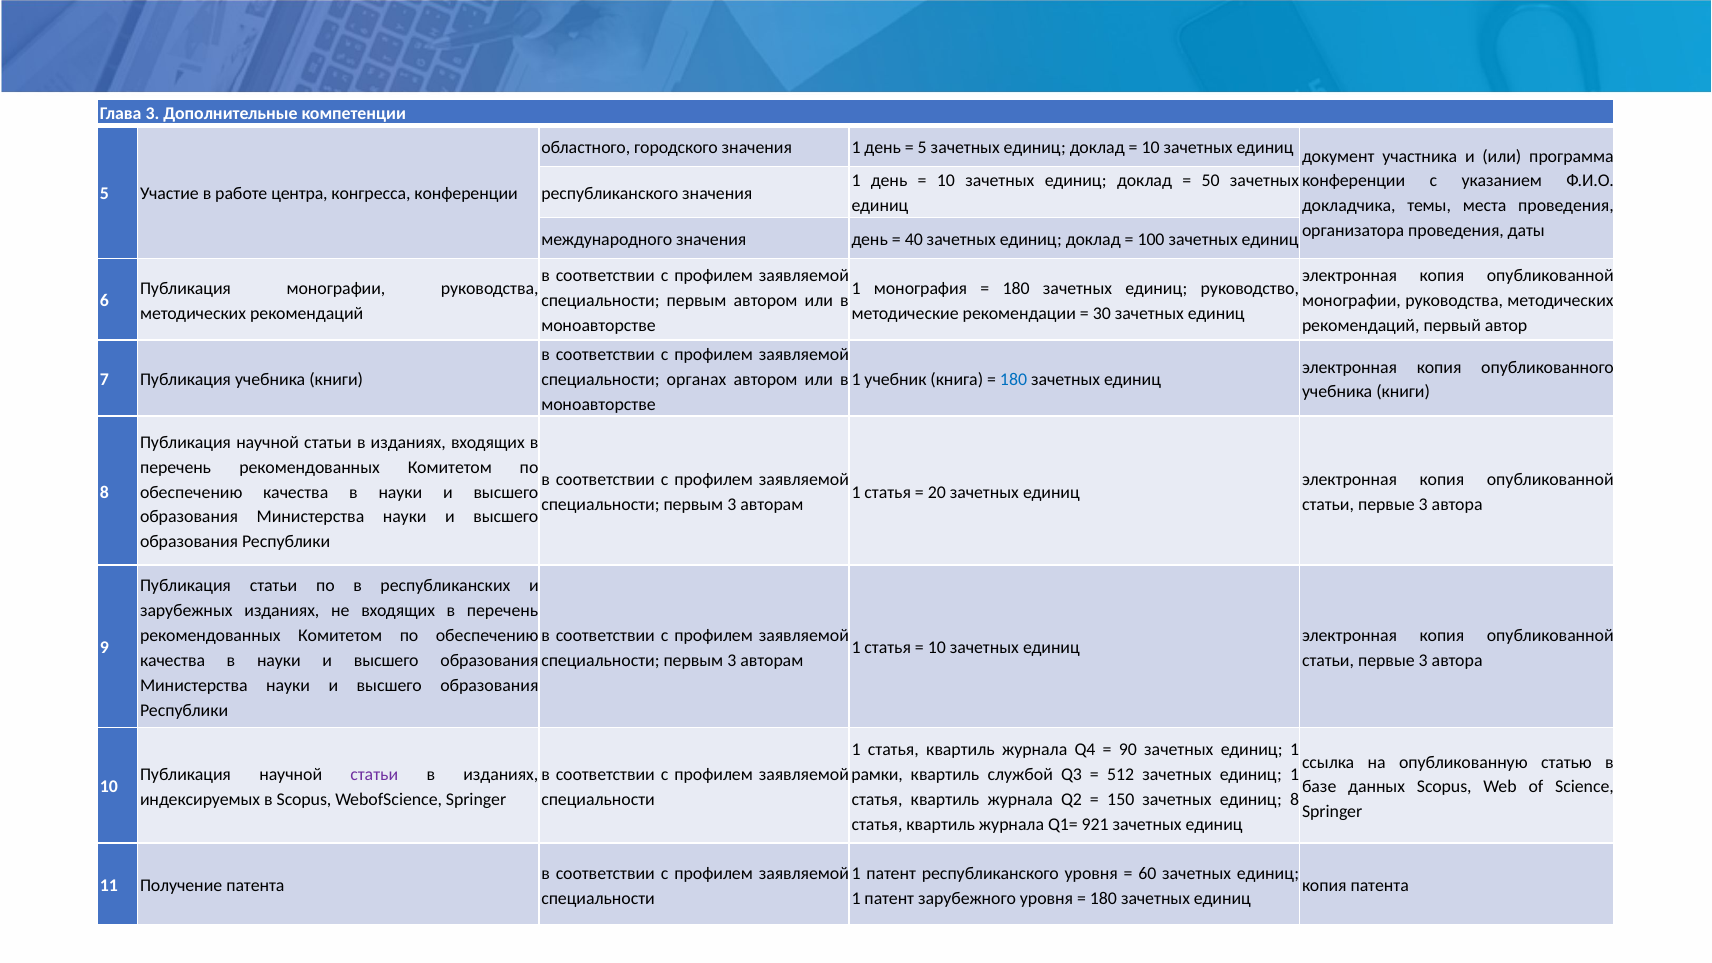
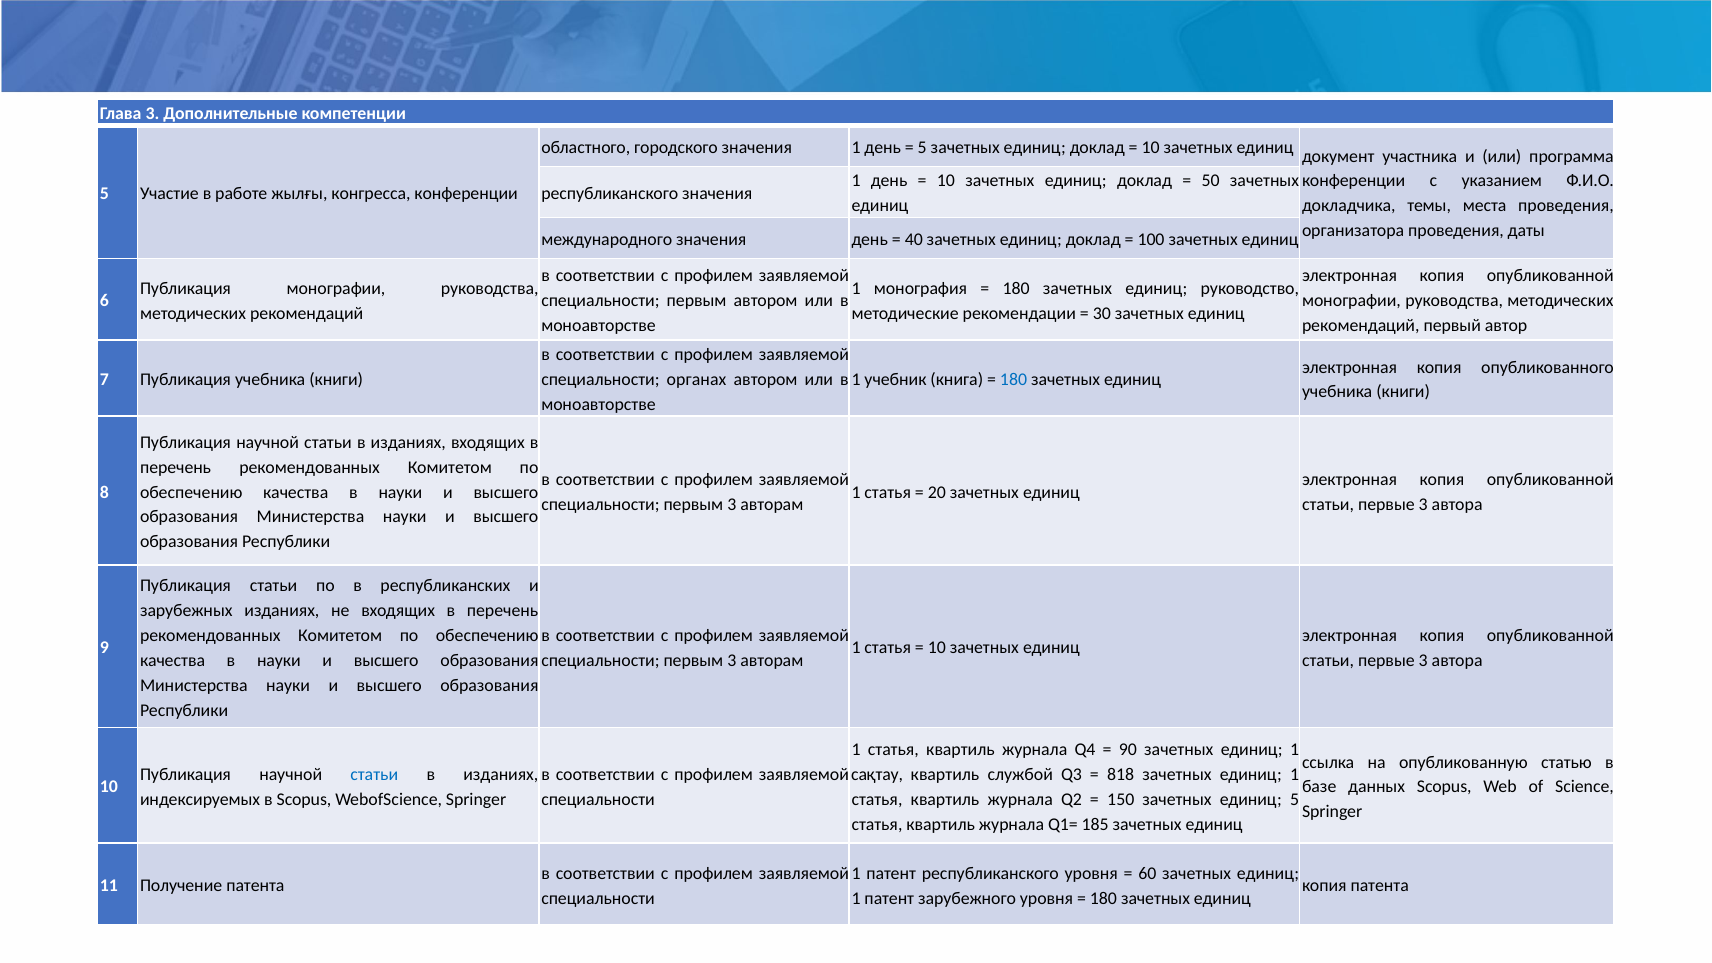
центра: центра -> жылғы
статьи at (374, 775) colour: purple -> blue
рамки: рамки -> сақтау
512: 512 -> 818
единиц 8: 8 -> 5
921: 921 -> 185
